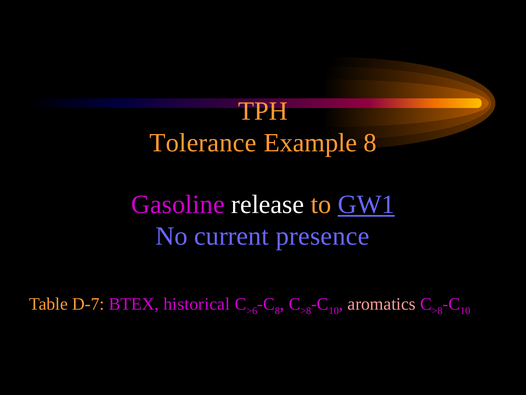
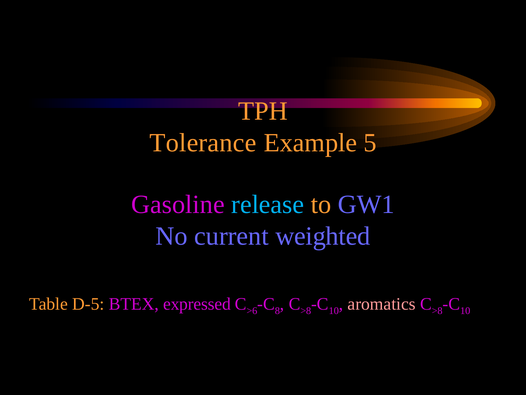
Example 8: 8 -> 5
release colour: white -> light blue
GW1 underline: present -> none
presence: presence -> weighted
D-7: D-7 -> D-5
historical: historical -> expressed
